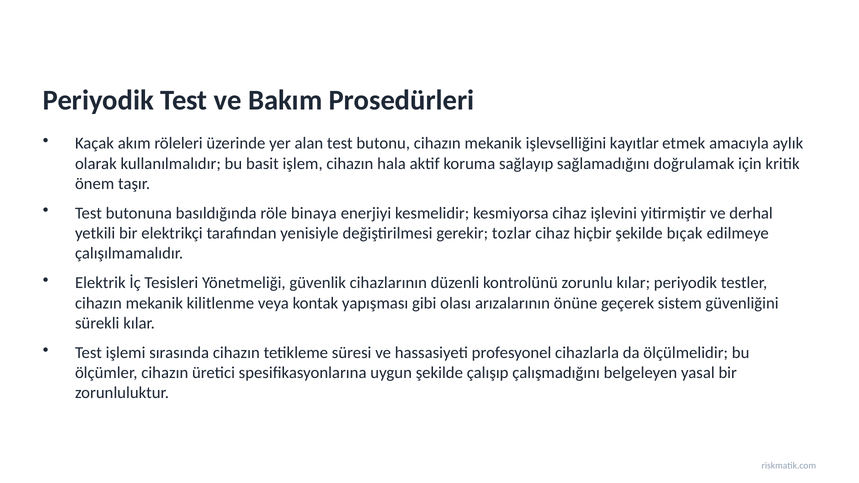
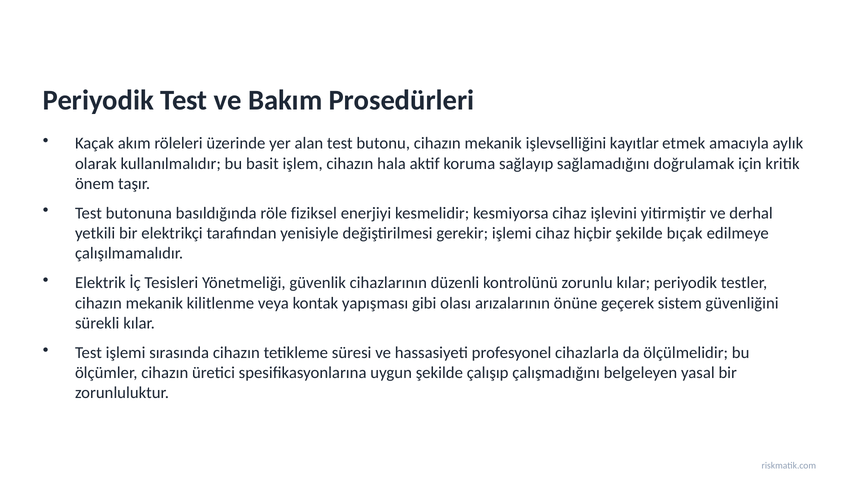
binaya: binaya -> fiziksel
gerekir tozlar: tozlar -> işlemi
